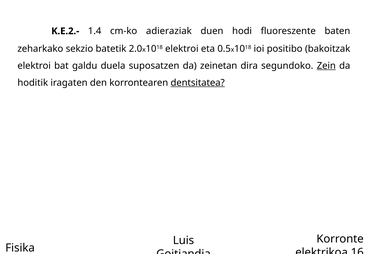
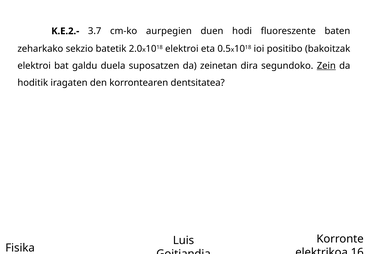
1.4: 1.4 -> 3.7
adieraziak: adieraziak -> aurpegien
dentsitatea underline: present -> none
